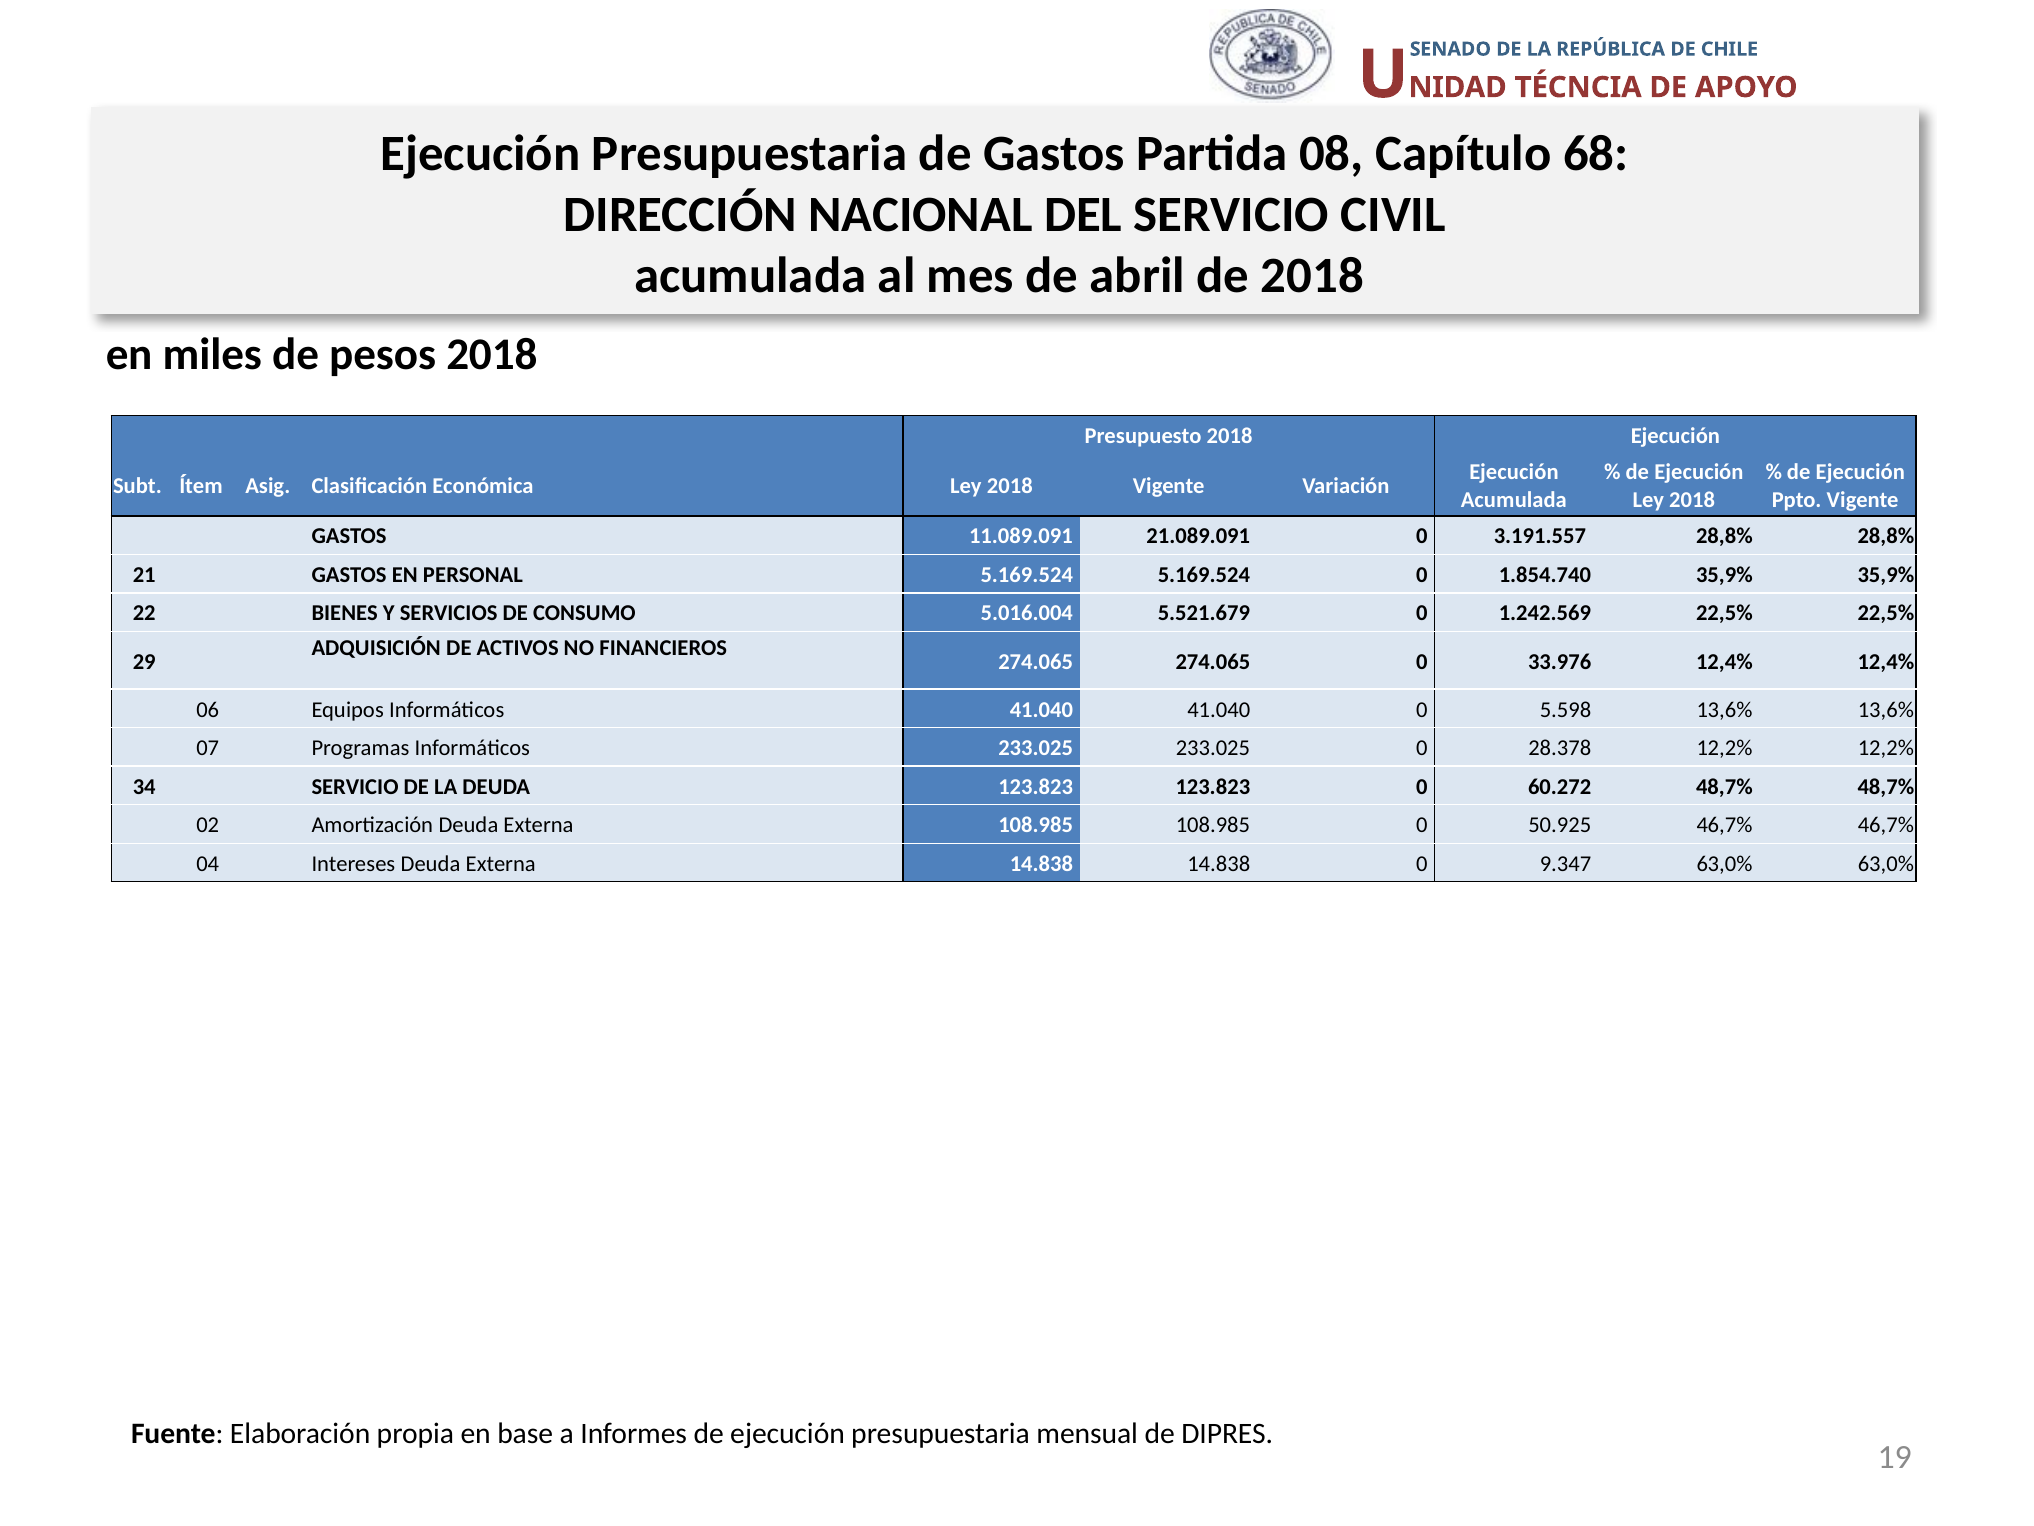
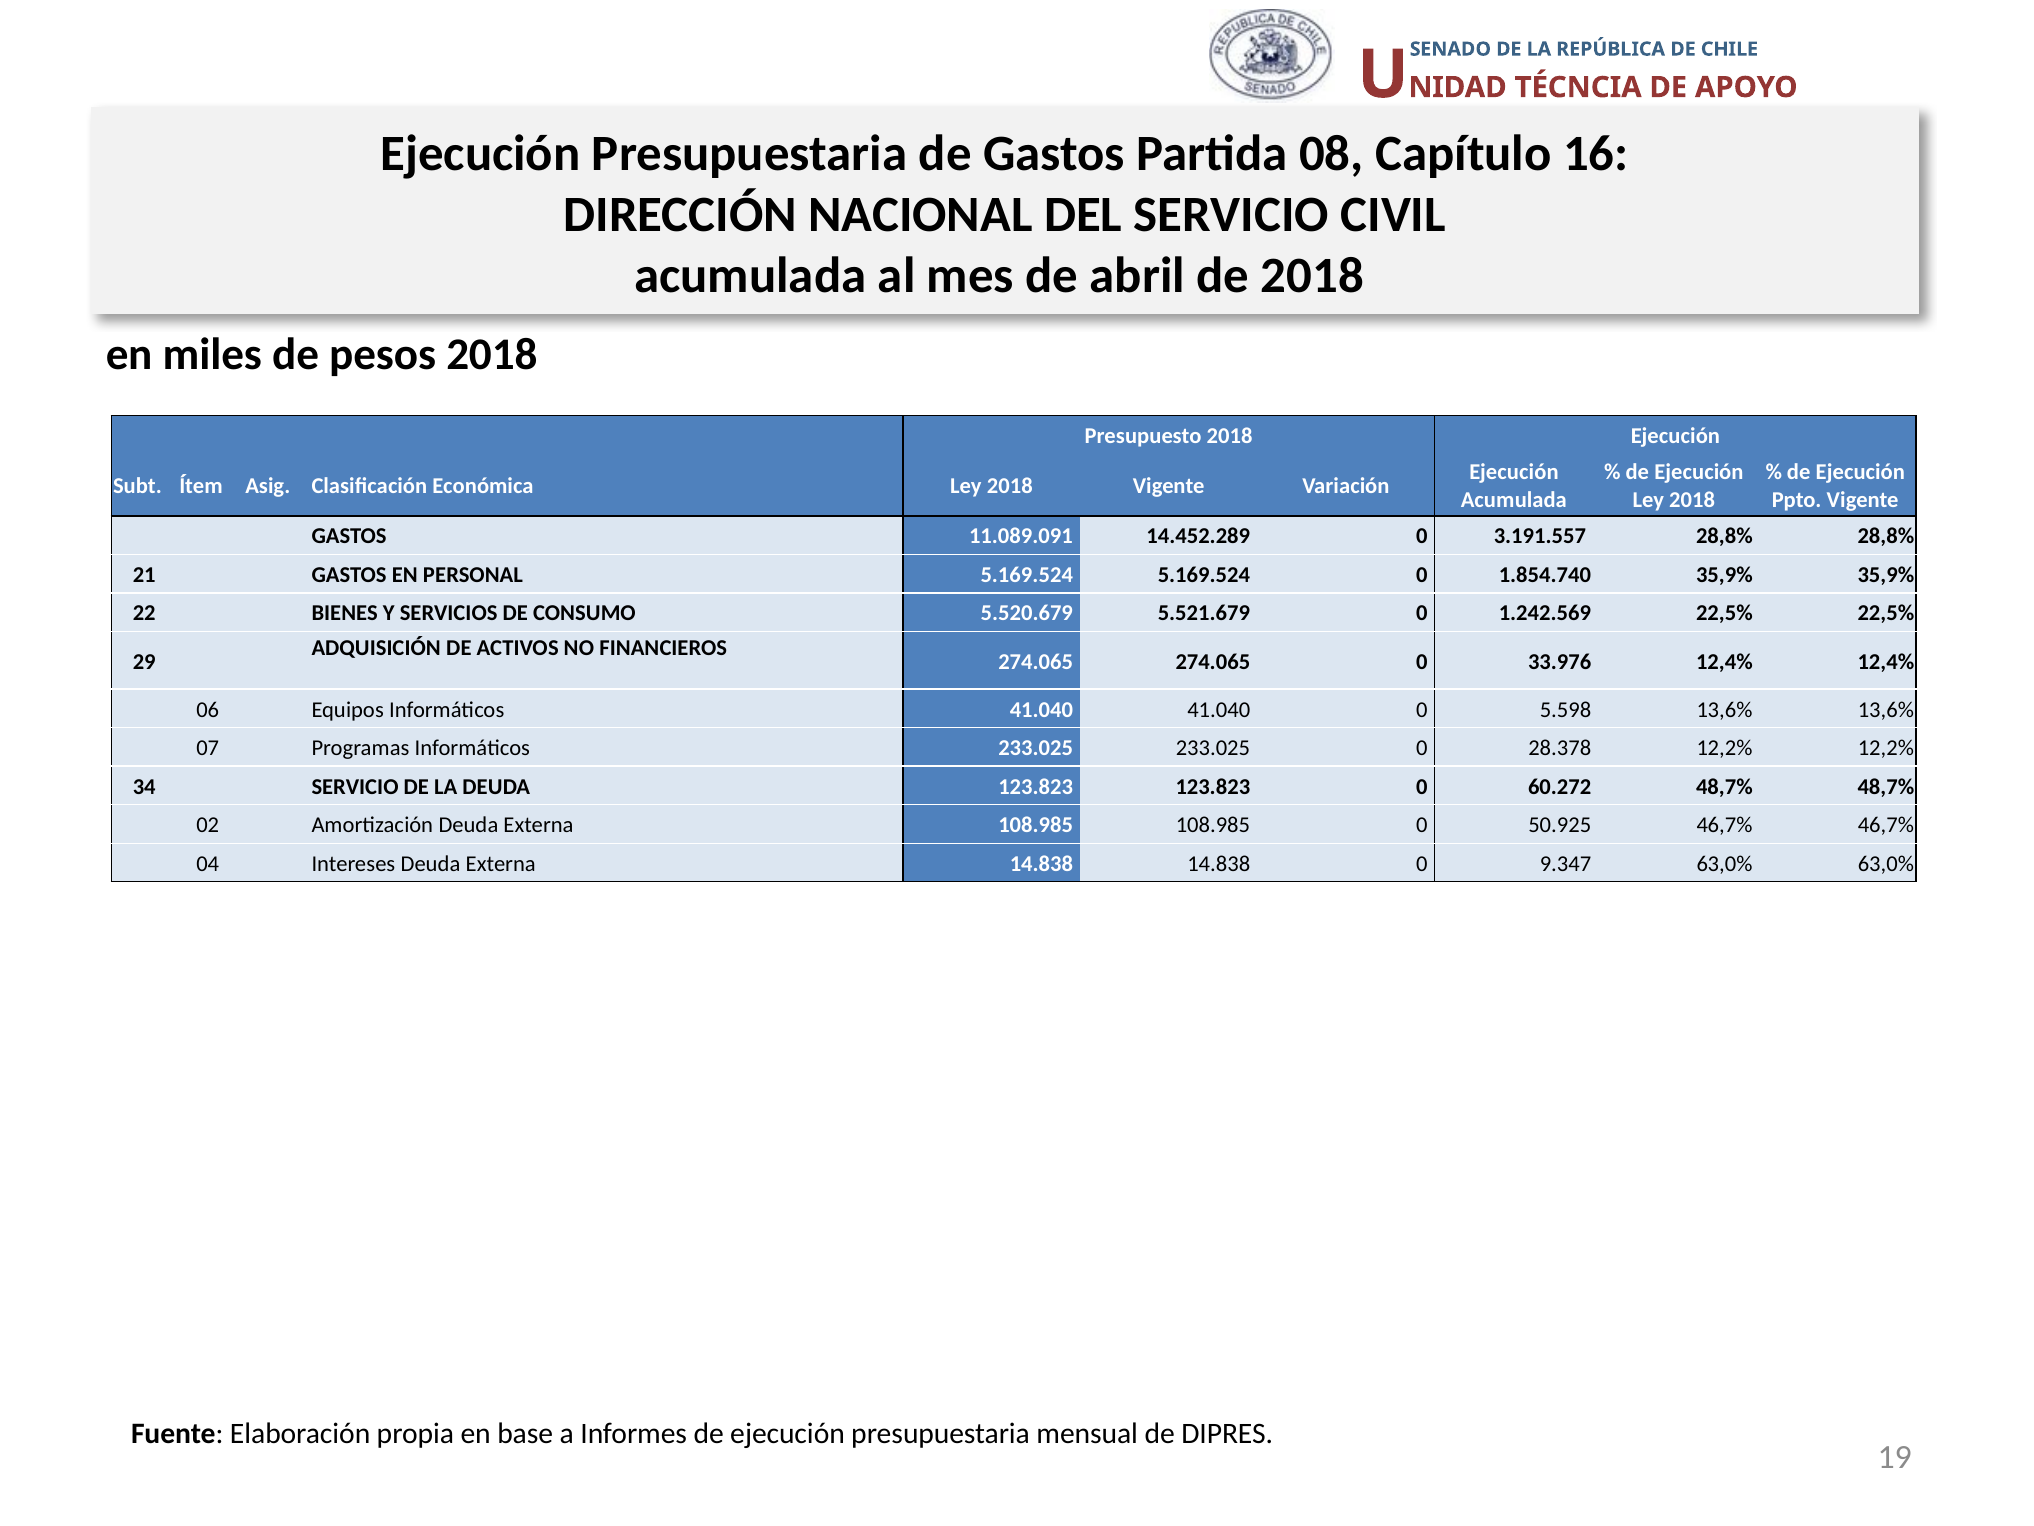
68: 68 -> 16
21.089.091: 21.089.091 -> 14.452.289
5.016.004: 5.016.004 -> 5.520.679
